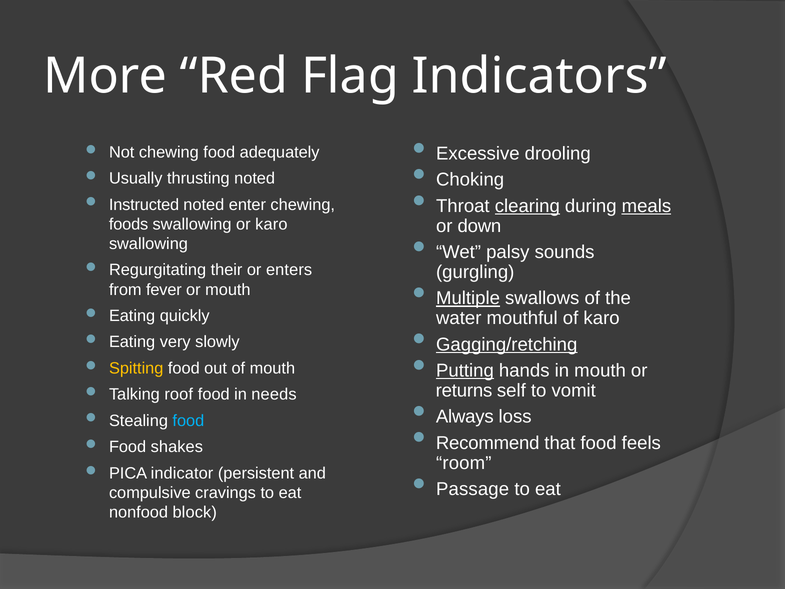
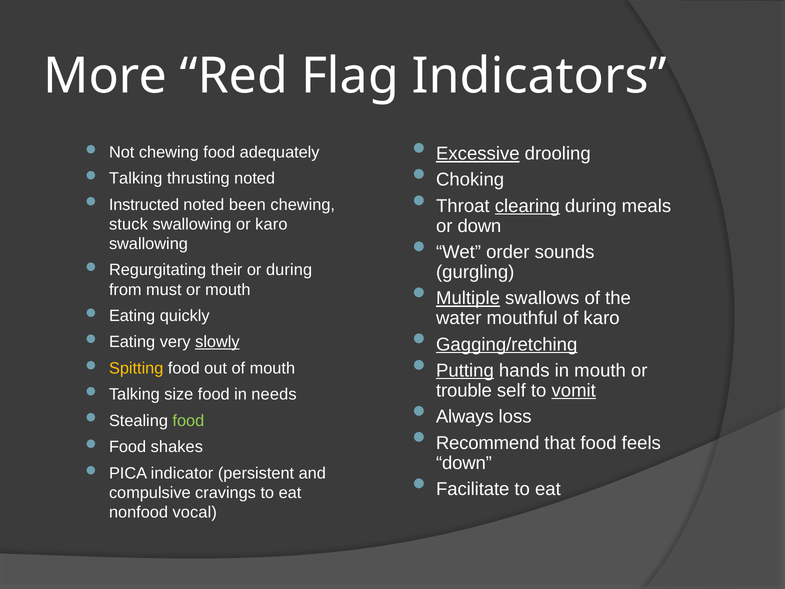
Excessive underline: none -> present
Usually at (136, 178): Usually -> Talking
meals underline: present -> none
enter: enter -> been
foods: foods -> stuck
palsy: palsy -> order
or enters: enters -> during
fever: fever -> must
slowly underline: none -> present
returns: returns -> trouble
vomit underline: none -> present
roof: roof -> size
food at (188, 420) colour: light blue -> light green
room at (464, 463): room -> down
Passage: Passage -> Facilitate
block: block -> vocal
